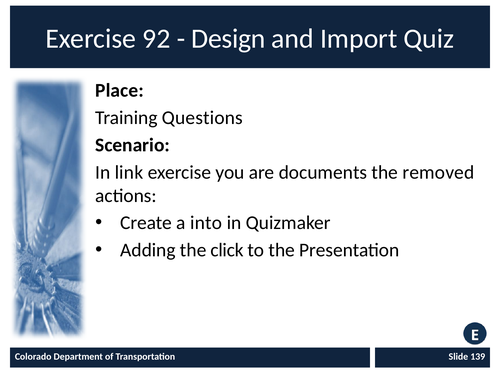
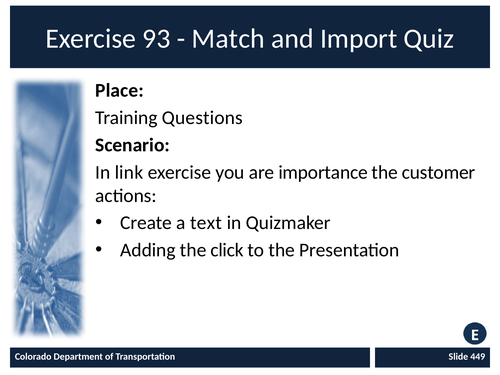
92: 92 -> 93
Design: Design -> Match
documents: documents -> importance
removed: removed -> customer
into: into -> text
139: 139 -> 449
